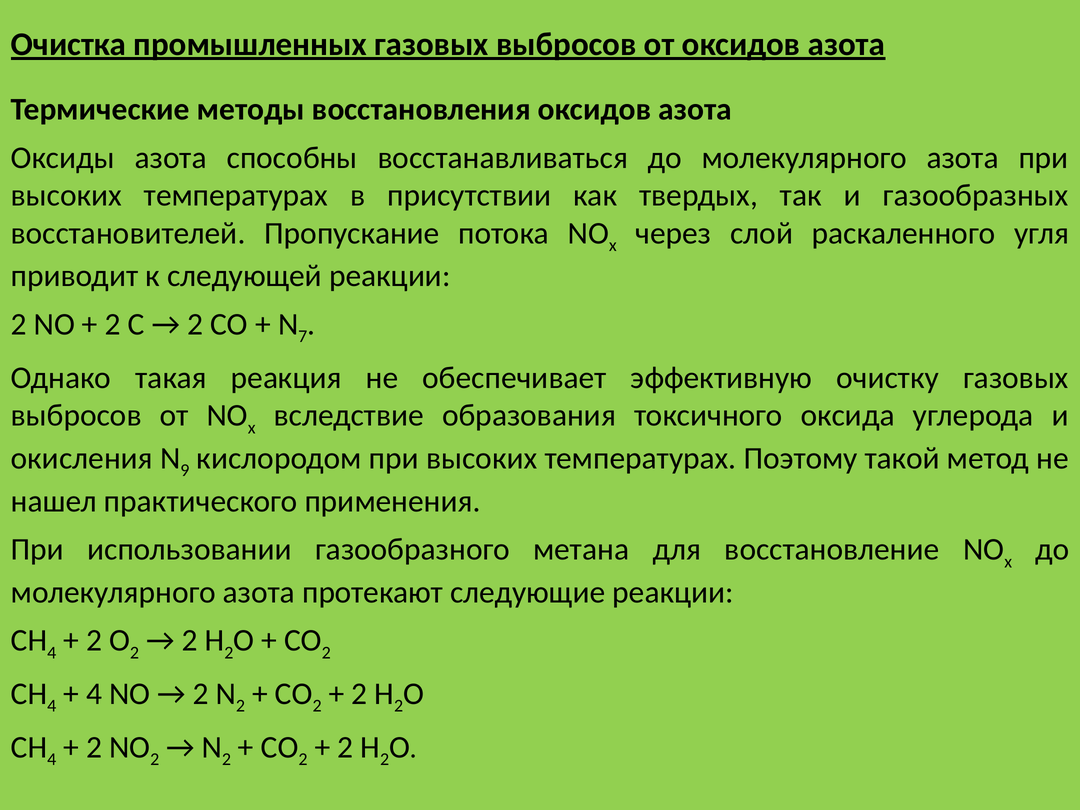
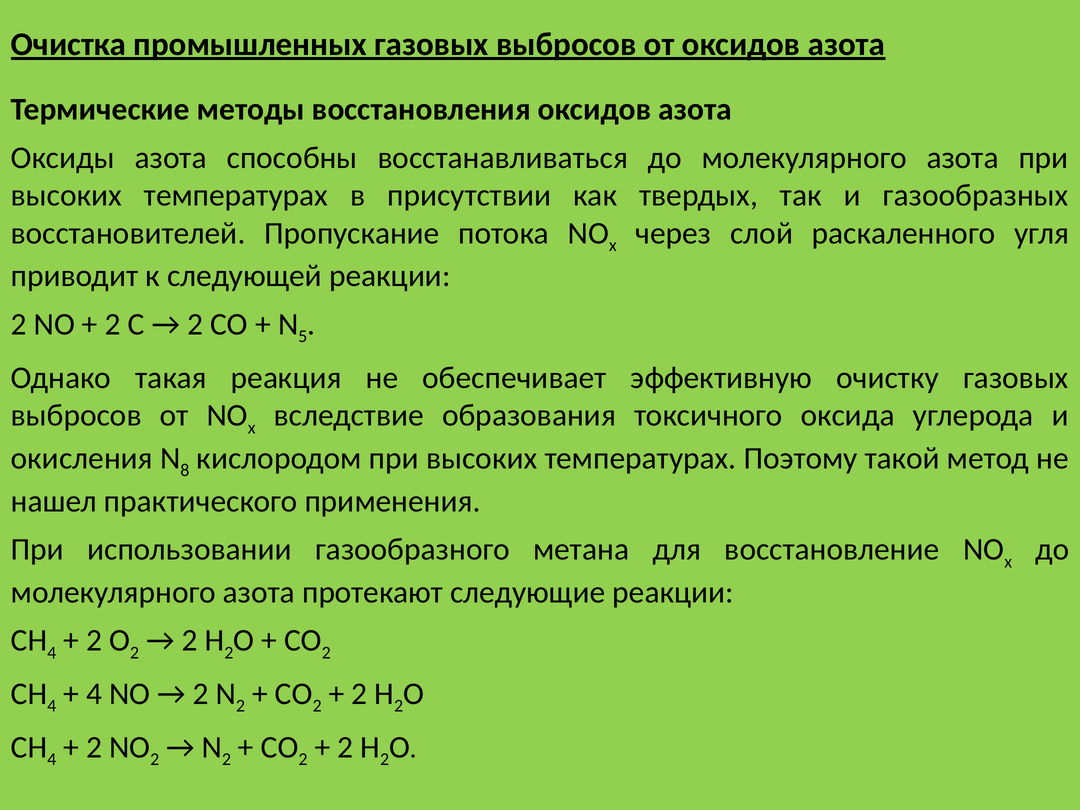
7: 7 -> 5
9: 9 -> 8
